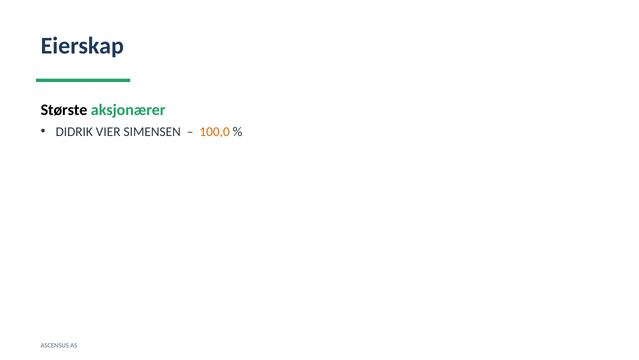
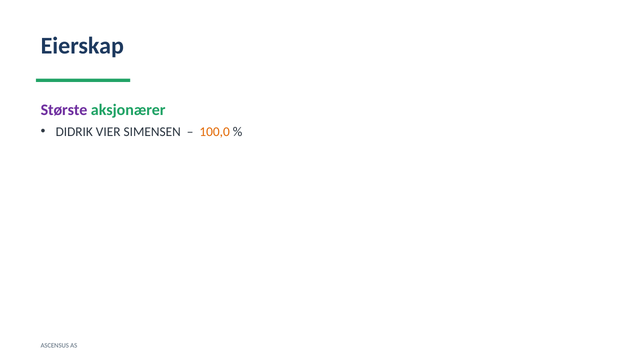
Største colour: black -> purple
